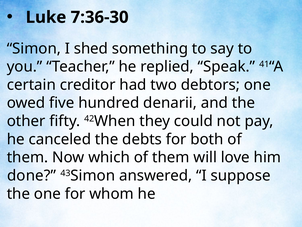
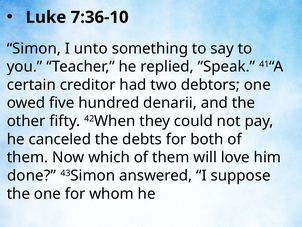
7:36-30: 7:36-30 -> 7:36-10
shed: shed -> unto
